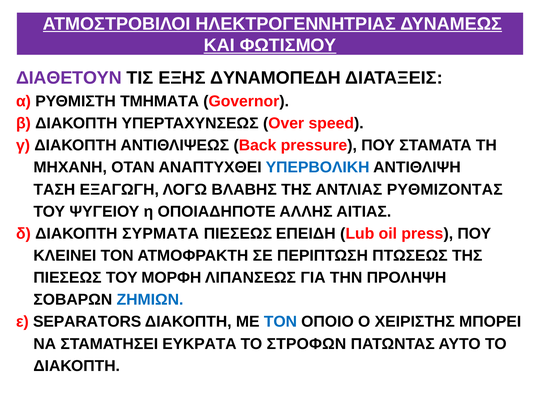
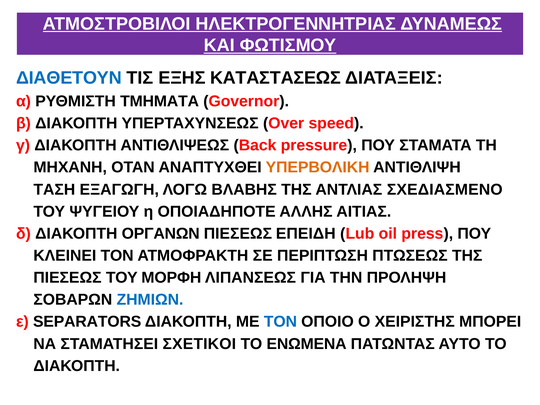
ΔΙΑΘΕΤΟΥΝ colour: purple -> blue
ΔΥΝΑΜΟΠΕΔΗ: ΔΥΝΑΜΟΠΕΔΗ -> ΚΑΤΑΣΤΑΣΕΩΣ
ΥΠΕΡΒΟΛΙΚΗ colour: blue -> orange
ΡΥΘΜΙΖΟΝΤΑΣ: ΡΥΘΜΙΖΟΝΤΑΣ -> ΣΧΕΔΙΑΣΜΕΝΟ
ΣΥΡΜΑΤΑ: ΣΥΡΜΑΤΑ -> ΟΡΓΑΝΩΝ
ΕΥΚΡΑΤΑ: ΕΥΚΡΑΤΑ -> ΣΧΕΤΙΚΟΙ
ΣΤΡΟΦΩΝ: ΣΤΡΟΦΩΝ -> ΕΝΩΜΕΝΑ
